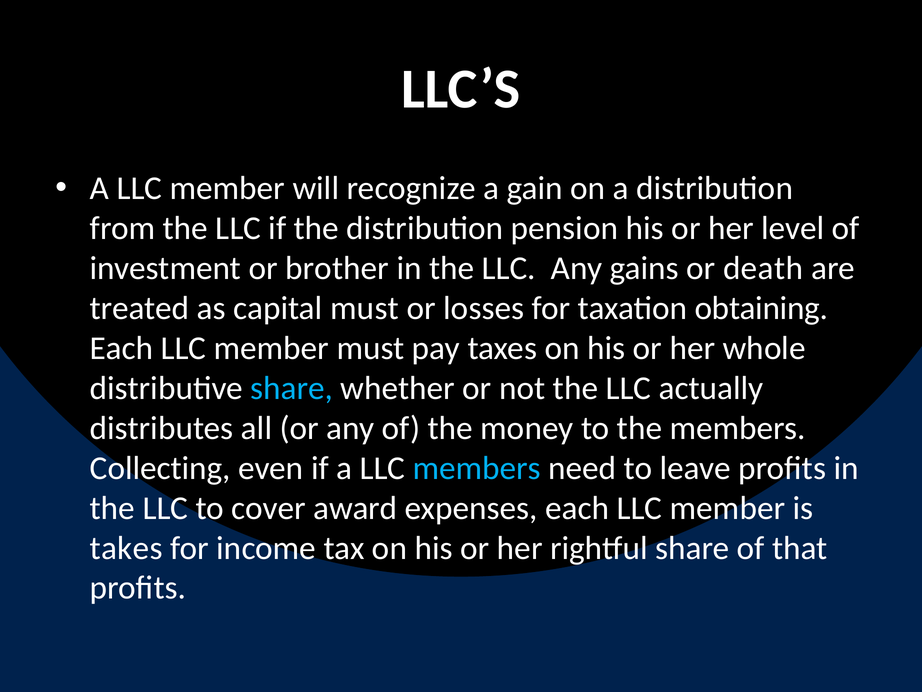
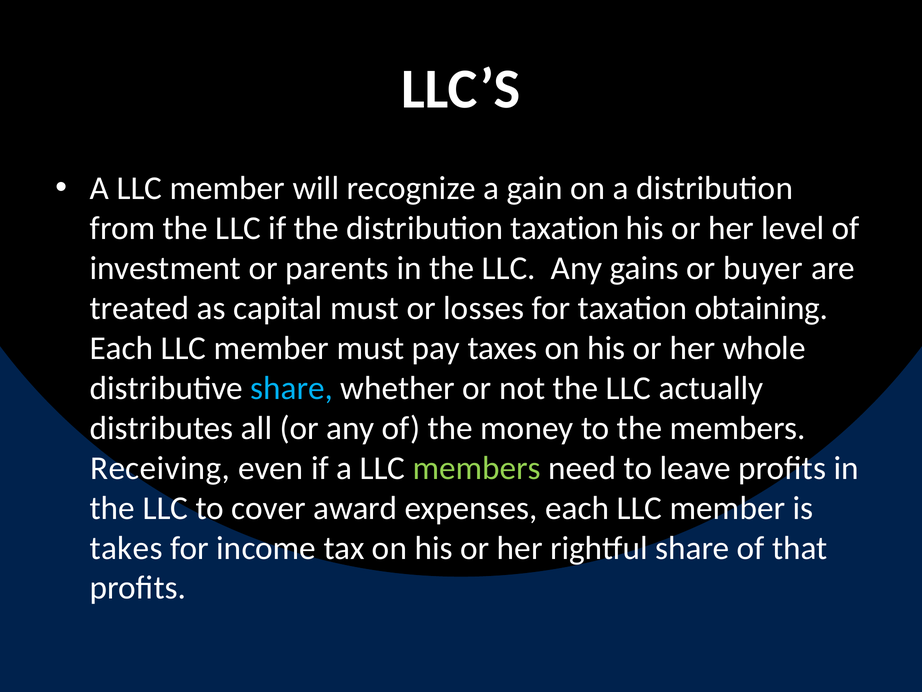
distribution pension: pension -> taxation
brother: brother -> parents
death: death -> buyer
Collecting: Collecting -> Receiving
members at (477, 468) colour: light blue -> light green
